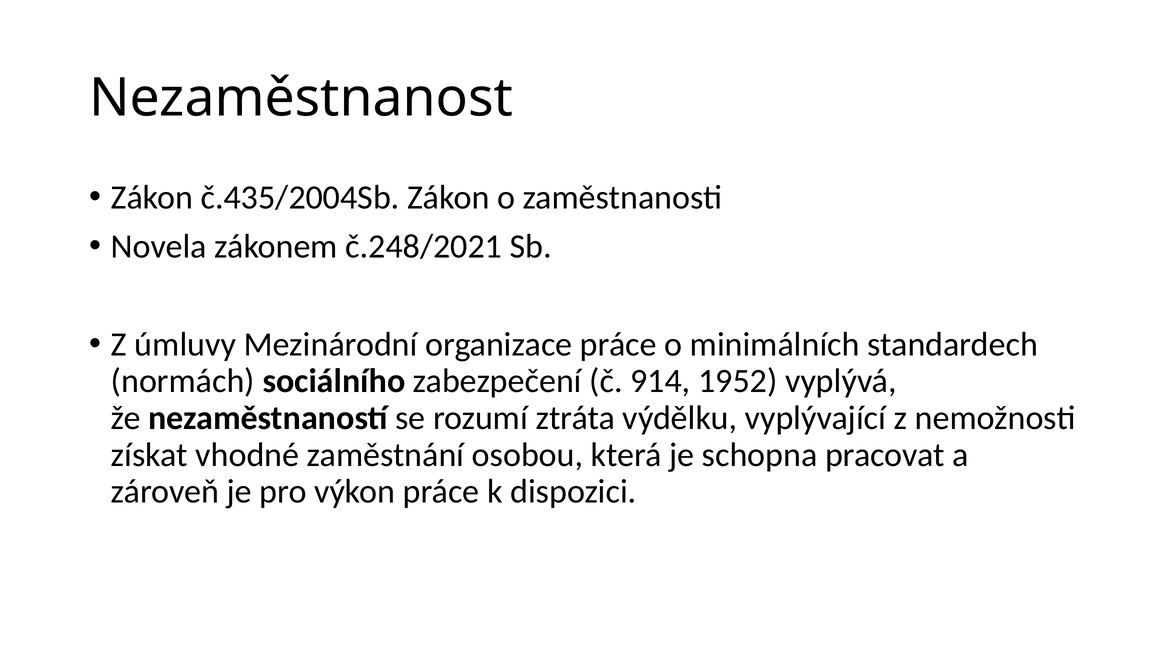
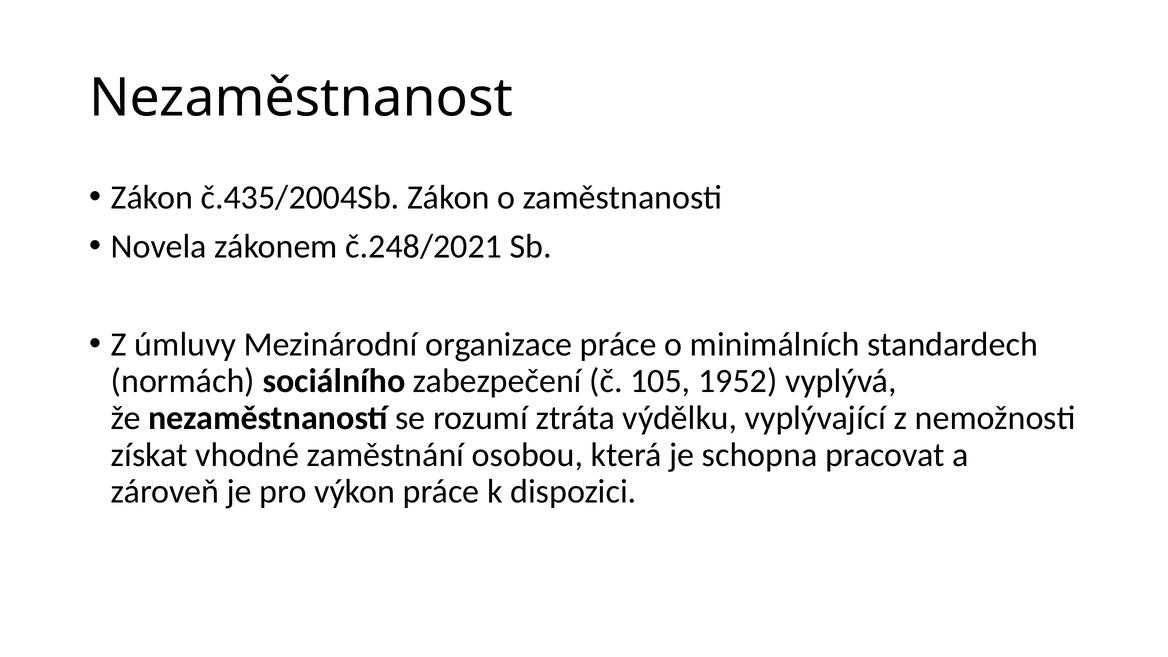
914: 914 -> 105
